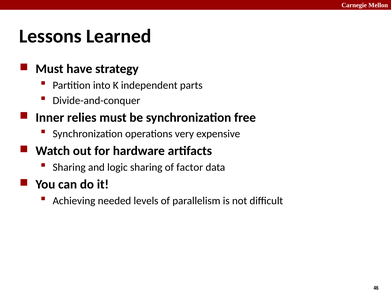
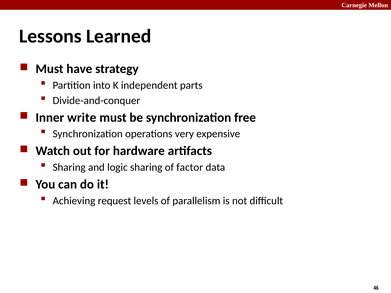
relies: relies -> write
needed: needed -> request
